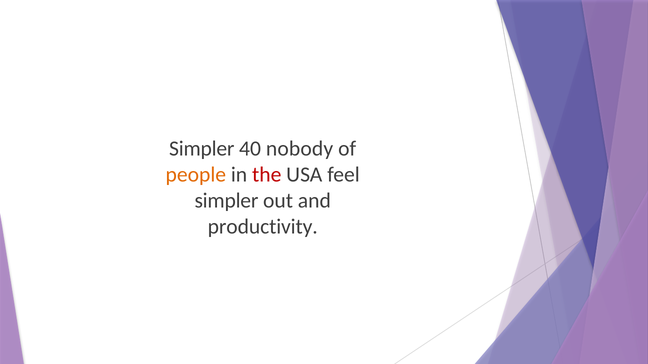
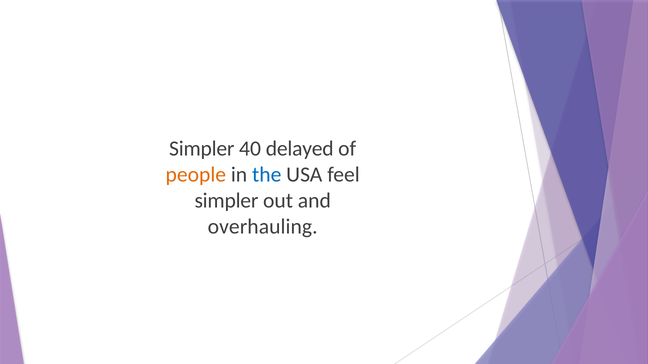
nobody: nobody -> delayed
the colour: red -> blue
productivity: productivity -> overhauling
